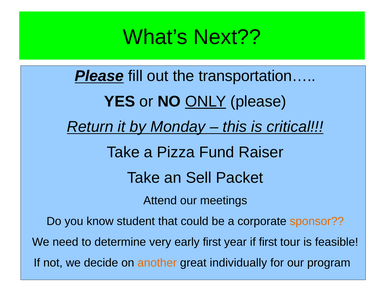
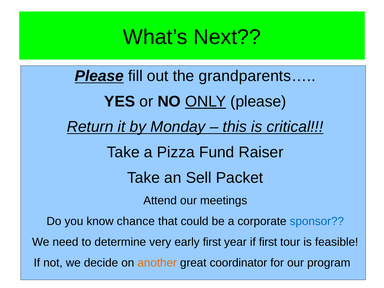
transportation…: transportation… -> grandparents…
student: student -> chance
sponsor colour: orange -> blue
individually: individually -> coordinator
